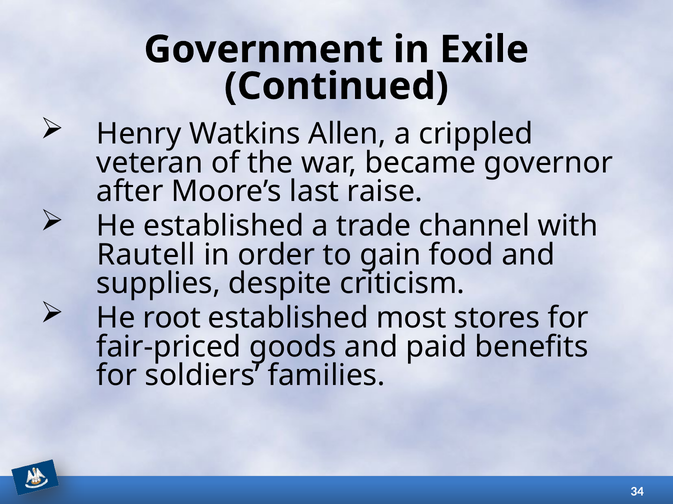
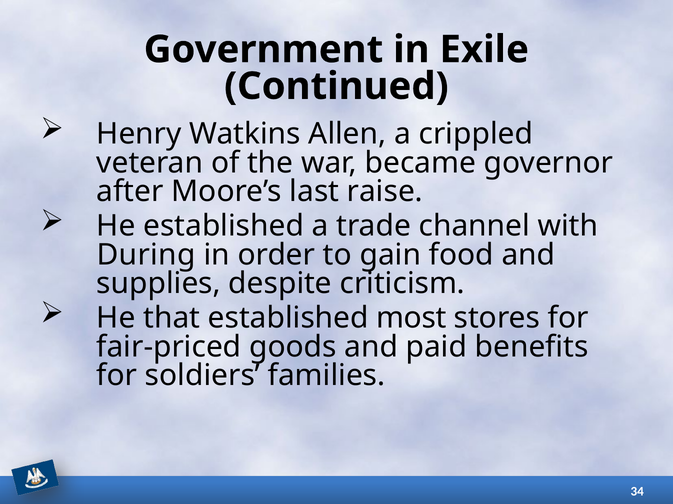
Rautell: Rautell -> During
root: root -> that
